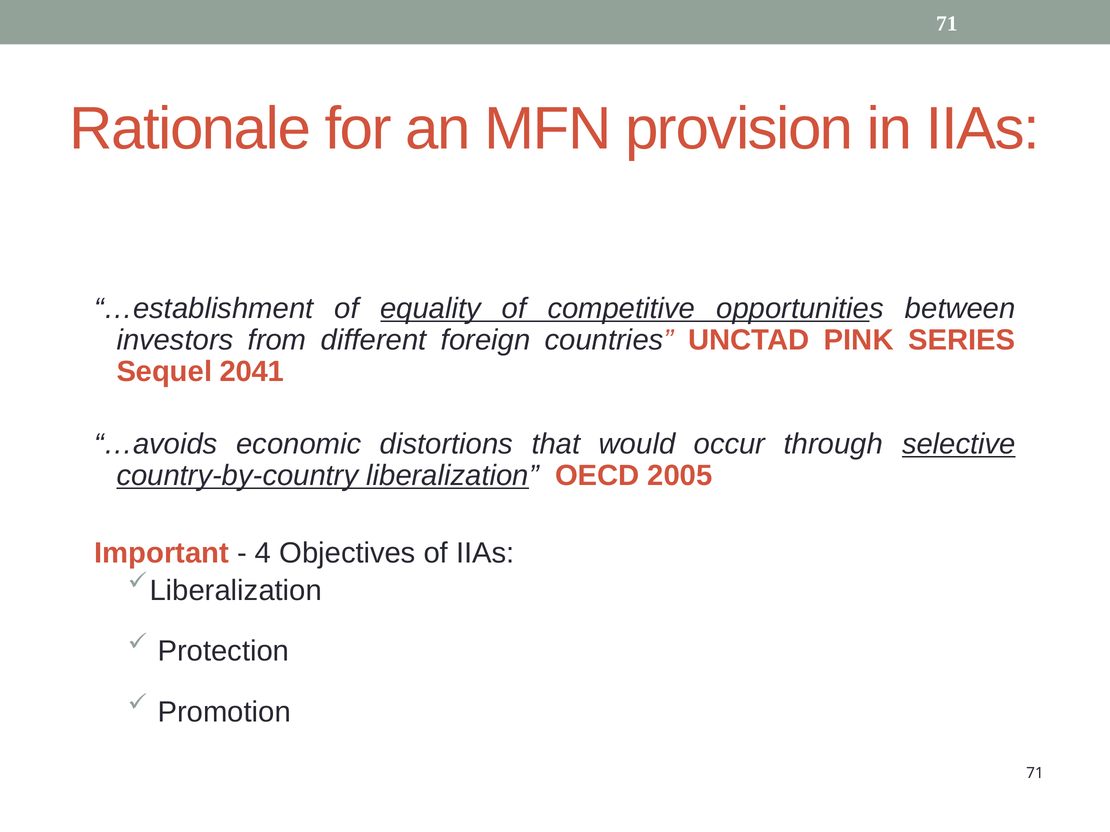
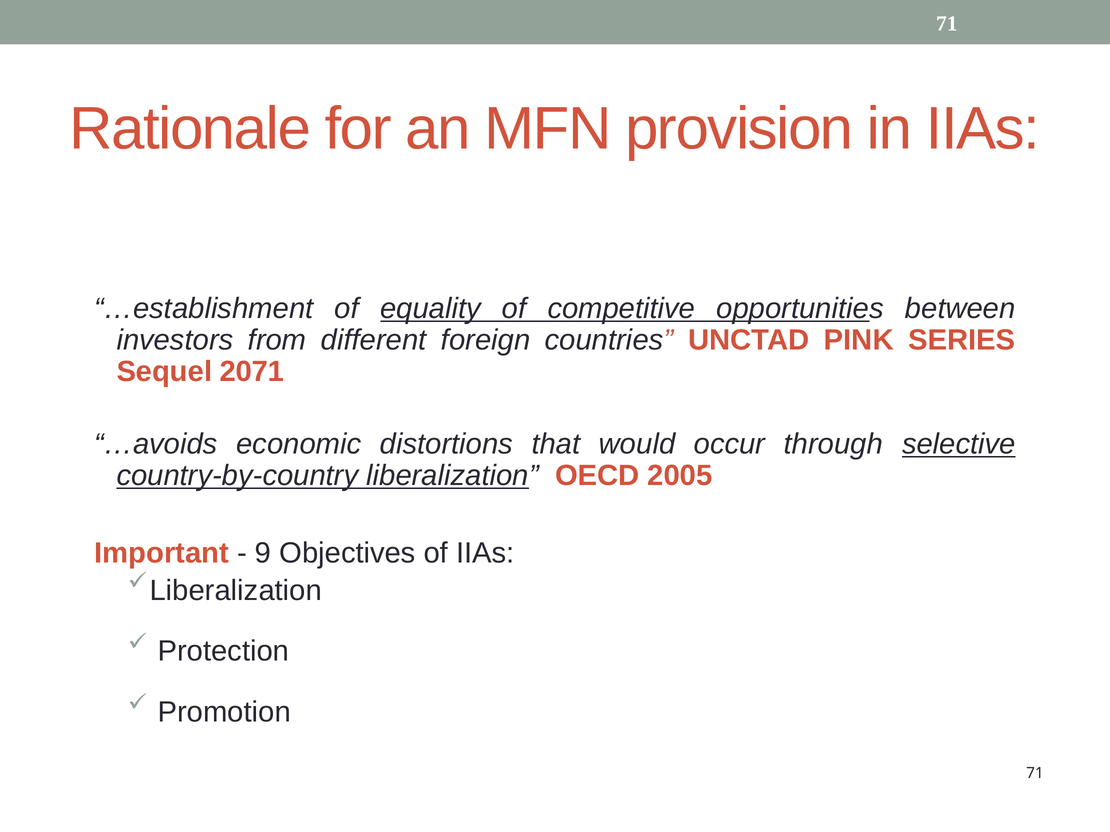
2041: 2041 -> 2071
4: 4 -> 9
